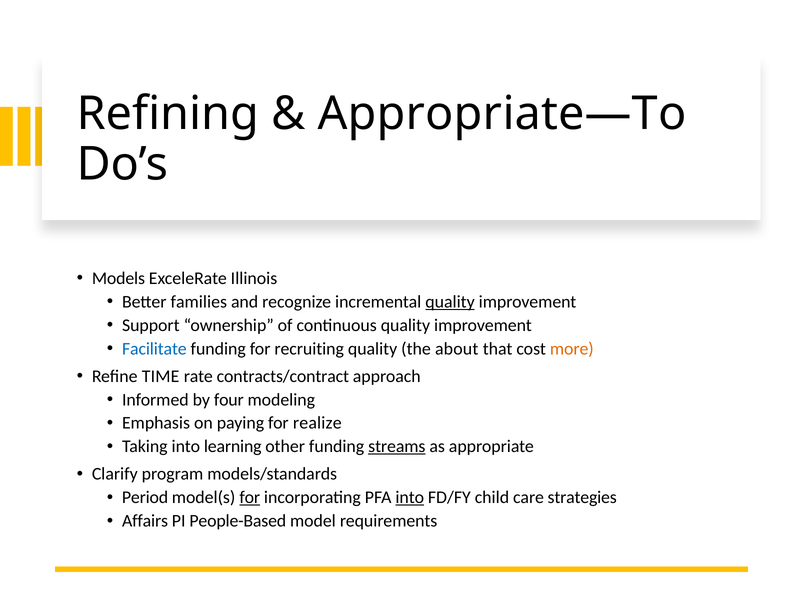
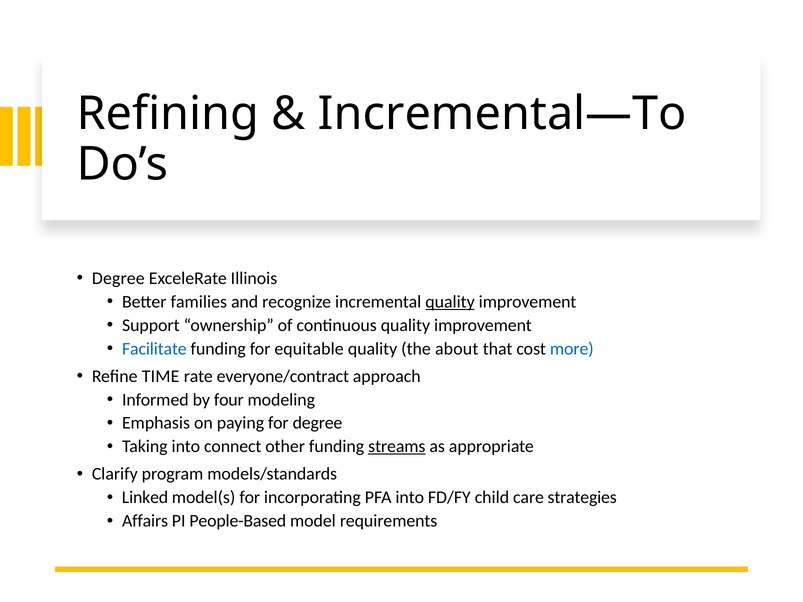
Appropriate—To: Appropriate—To -> Incremental—To
Models at (118, 278): Models -> Degree
recruiting: recruiting -> equitable
more colour: orange -> blue
contracts/contract: contracts/contract -> everyone/contract
for realize: realize -> degree
learning: learning -> connect
Period: Period -> Linked
for at (250, 498) underline: present -> none
into at (410, 498) underline: present -> none
